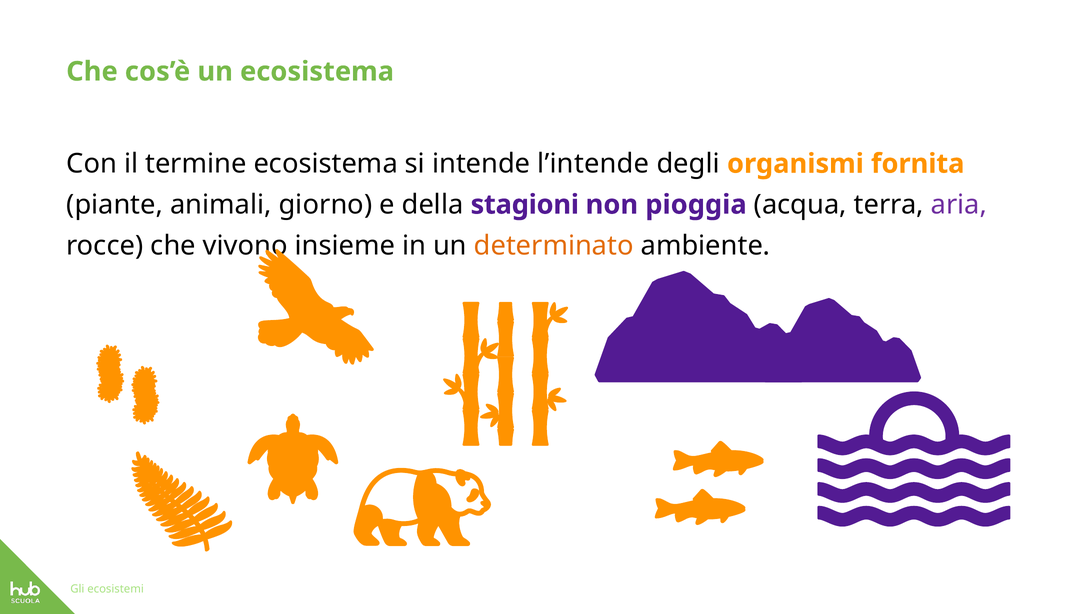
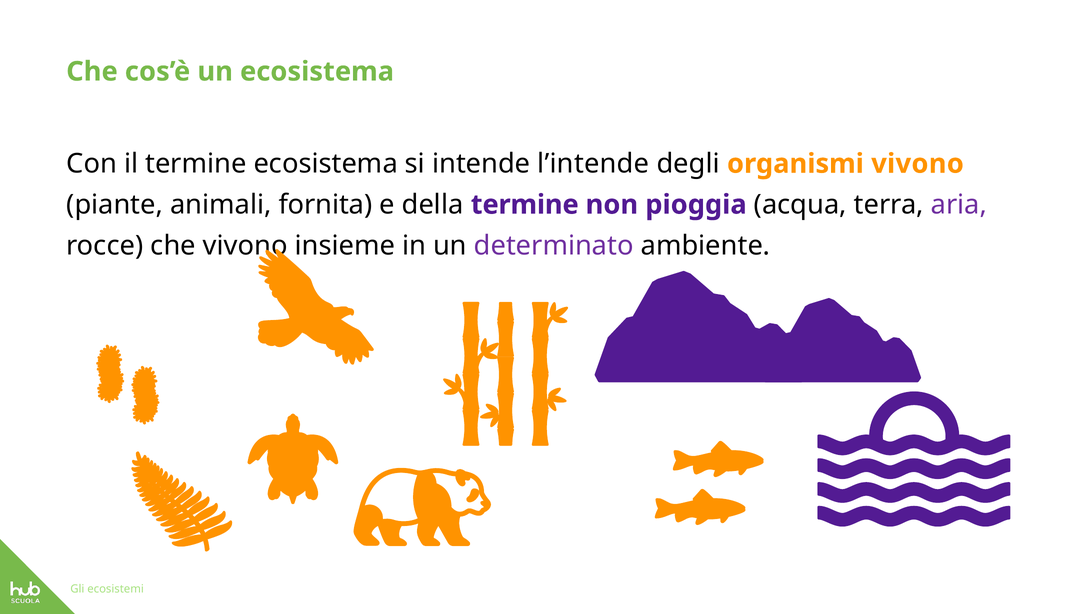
organismi fornita: fornita -> vivono
giorno: giorno -> fornita
della stagioni: stagioni -> termine
determinato colour: orange -> purple
